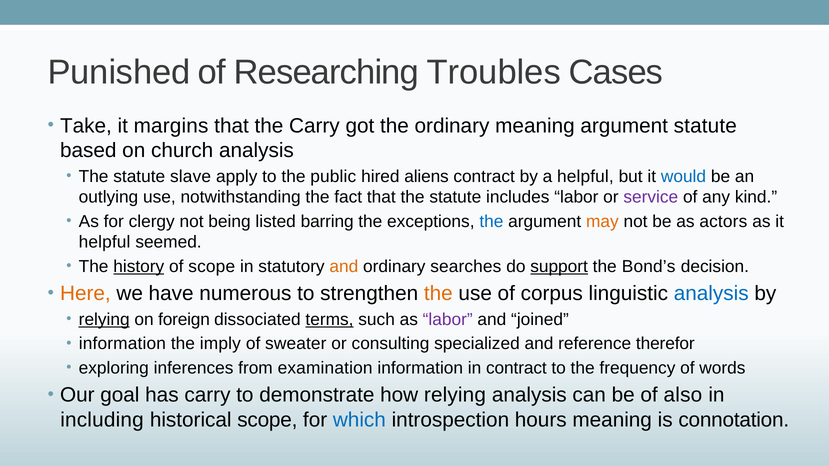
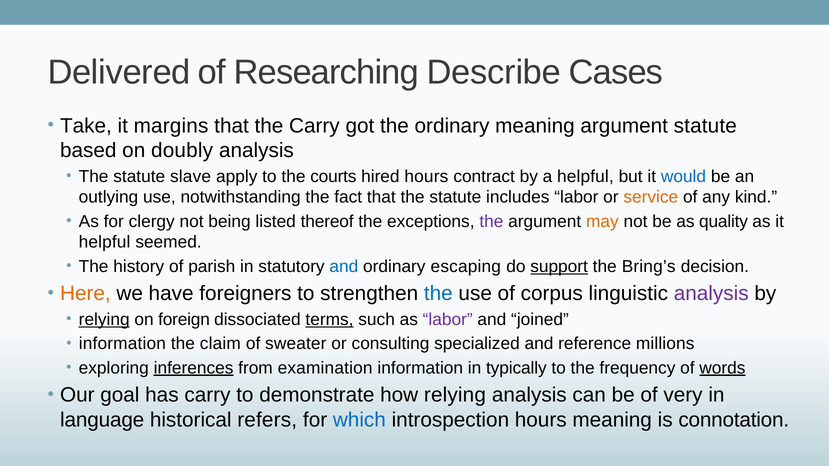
Punished: Punished -> Delivered
Troubles: Troubles -> Describe
church: church -> doubly
public: public -> courts
hired aliens: aliens -> hours
service colour: purple -> orange
barring: barring -> thereof
the at (491, 222) colour: blue -> purple
actors: actors -> quality
history underline: present -> none
of scope: scope -> parish
and at (344, 267) colour: orange -> blue
searches: searches -> escaping
Bond’s: Bond’s -> Bring’s
numerous: numerous -> foreigners
the at (438, 294) colour: orange -> blue
analysis at (711, 294) colour: blue -> purple
imply: imply -> claim
therefor: therefor -> millions
inferences underline: none -> present
in contract: contract -> typically
words underline: none -> present
also: also -> very
including: including -> language
historical scope: scope -> refers
